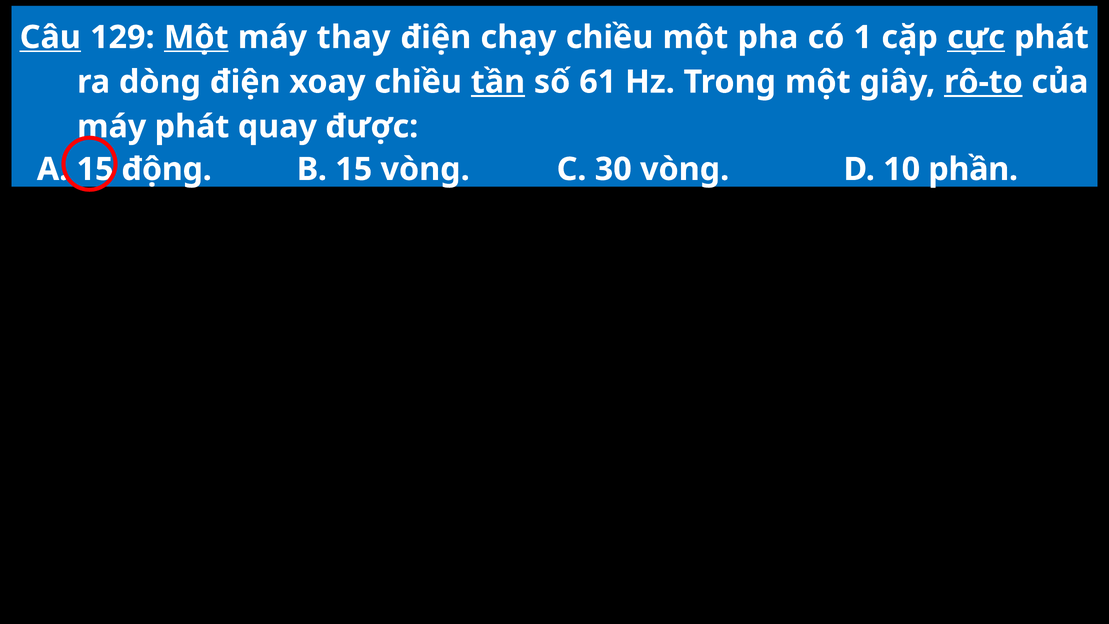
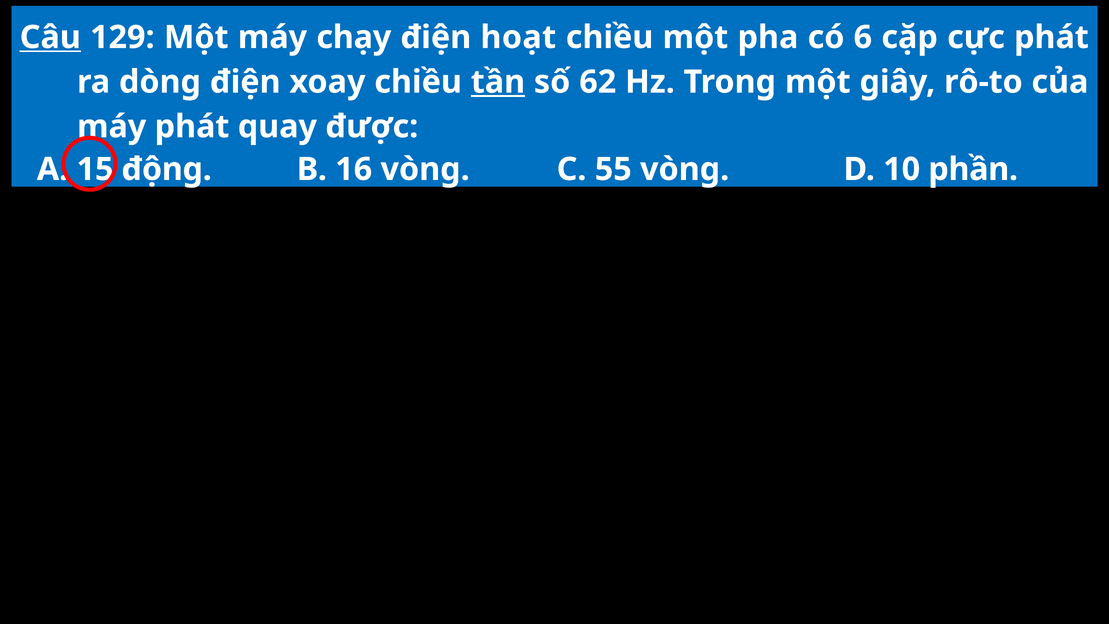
Một at (196, 37) underline: present -> none
thay: thay -> chạy
chạy: chạy -> hoạt
1: 1 -> 6
cực underline: present -> none
61: 61 -> 62
rô-to underline: present -> none
B 15: 15 -> 16
30: 30 -> 55
